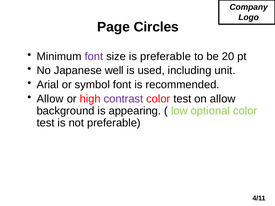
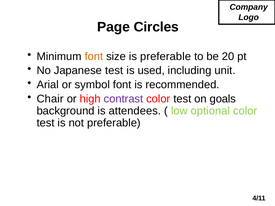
font at (94, 56) colour: purple -> orange
Japanese well: well -> test
Allow at (50, 99): Allow -> Chair
on allow: allow -> goals
appearing: appearing -> attendees
